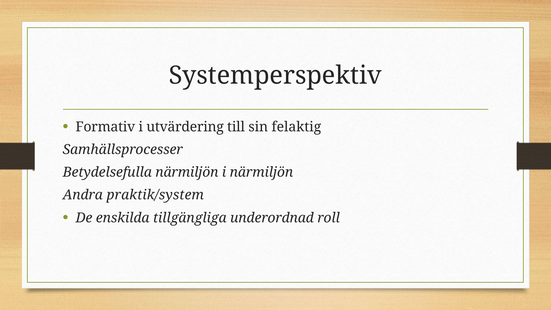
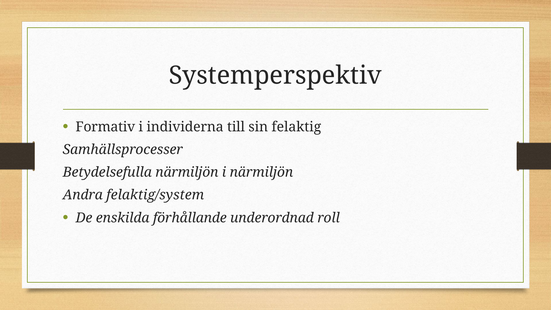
utvärdering: utvärdering -> individerna
praktik/system: praktik/system -> felaktig/system
tillgängliga: tillgängliga -> förhållande
